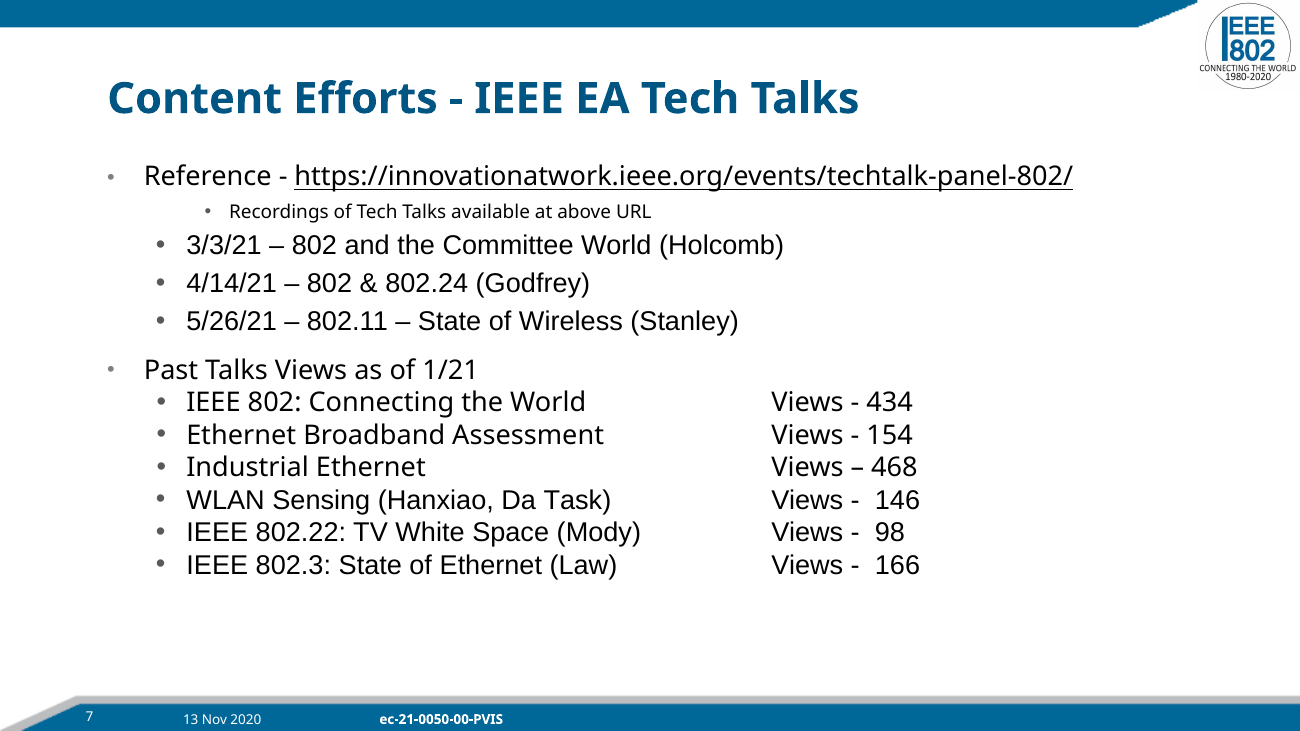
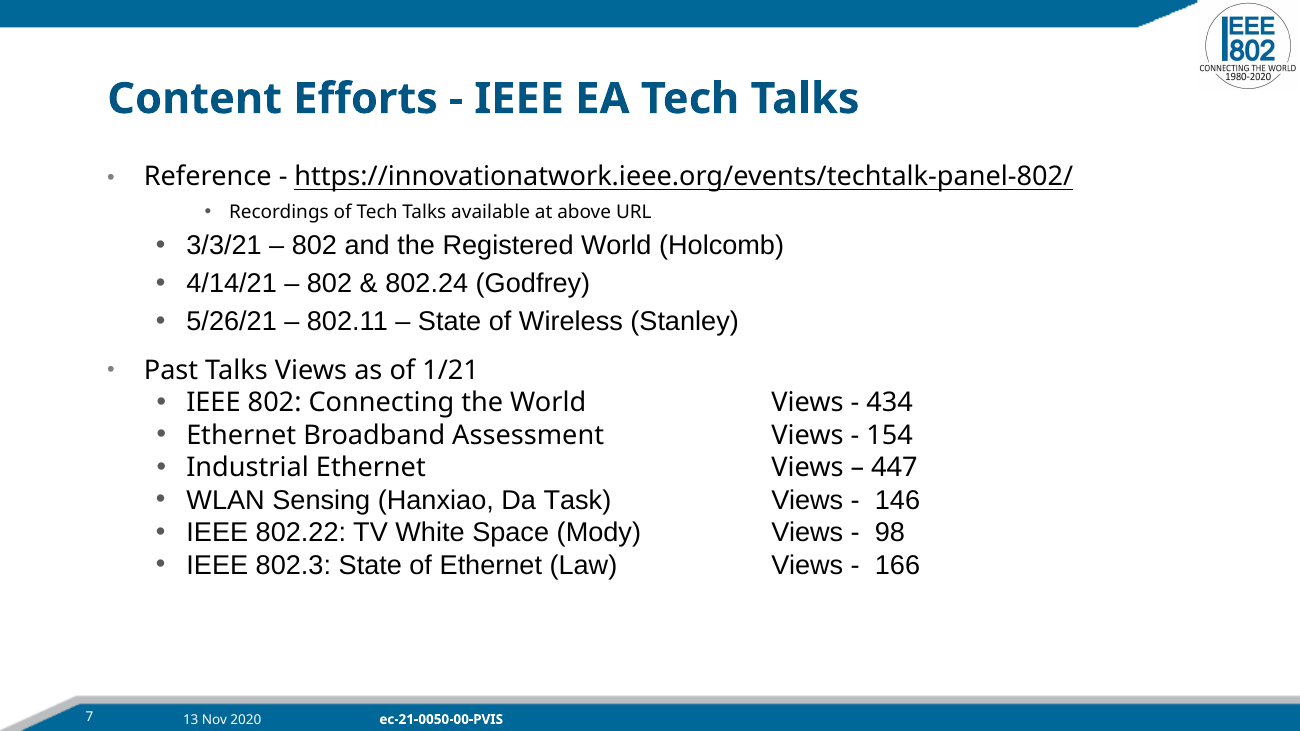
Committee: Committee -> Registered
468: 468 -> 447
